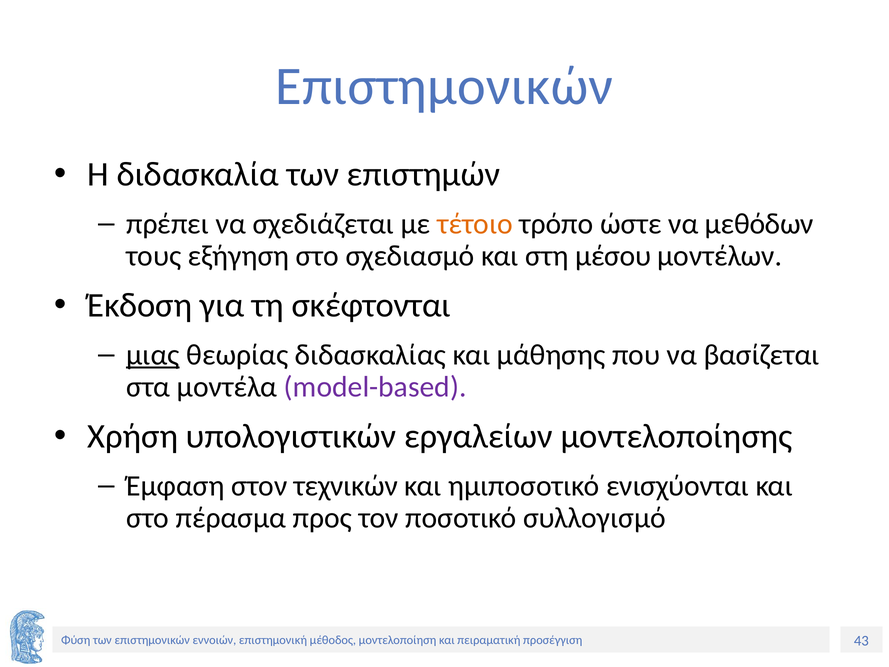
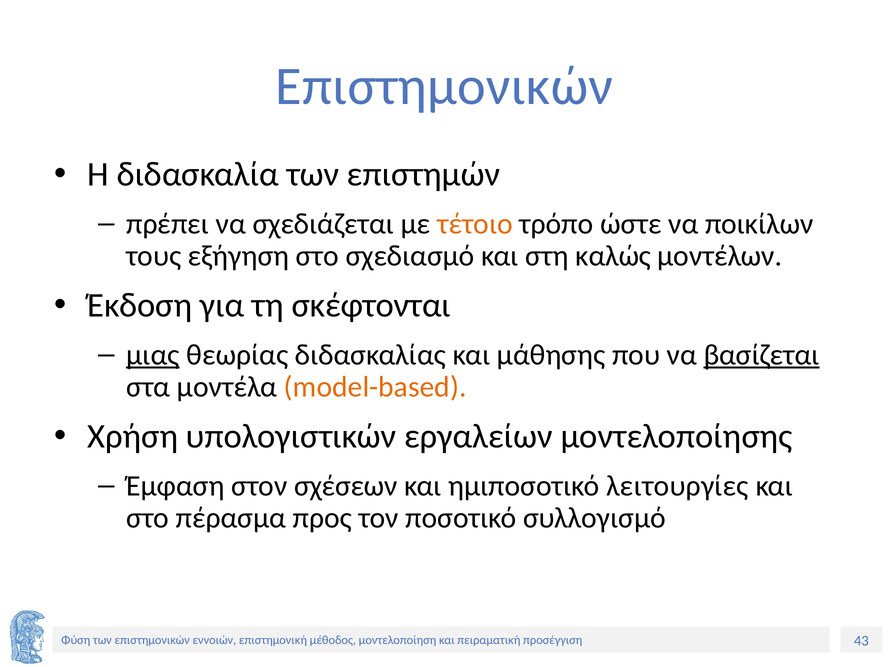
μεθόδων: μεθόδων -> ποικίλων
μέσου: μέσου -> καλώς
βασίζεται underline: none -> present
model-based colour: purple -> orange
τεχνικών: τεχνικών -> σχέσεων
ενισχύονται: ενισχύονται -> λειτουργίες
